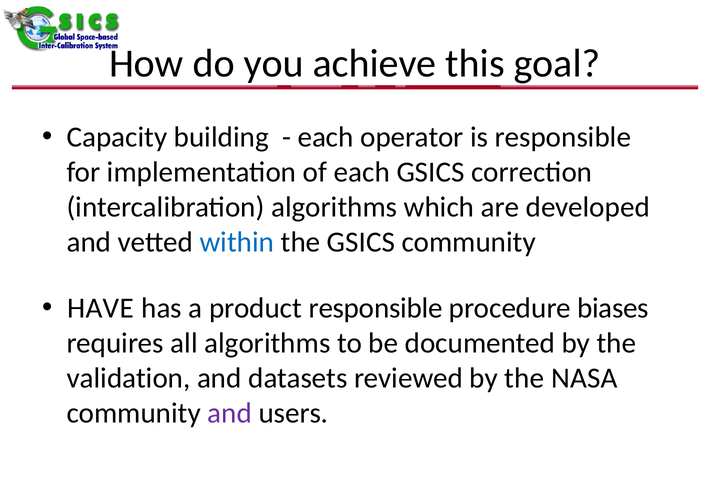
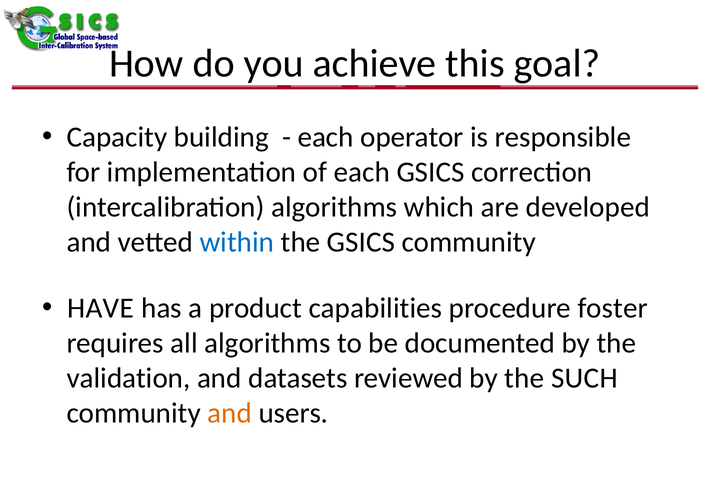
product responsible: responsible -> capabilities
biases: biases -> foster
NASA: NASA -> SUCH
and at (230, 414) colour: purple -> orange
